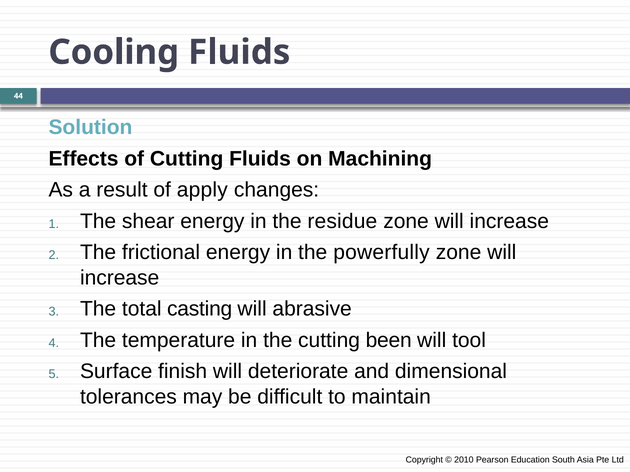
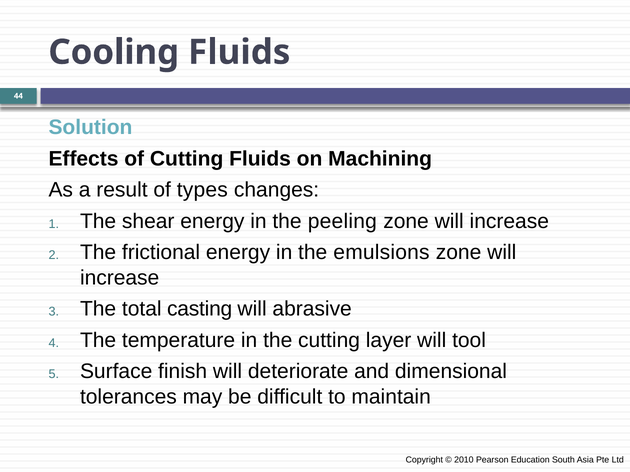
apply: apply -> types
residue: residue -> peeling
powerfully: powerfully -> emulsions
been: been -> layer
